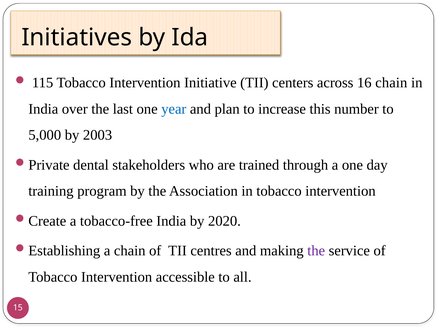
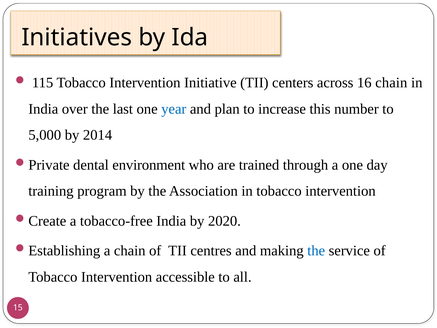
2003: 2003 -> 2014
stakeholders: stakeholders -> environment
the at (316, 250) colour: purple -> blue
